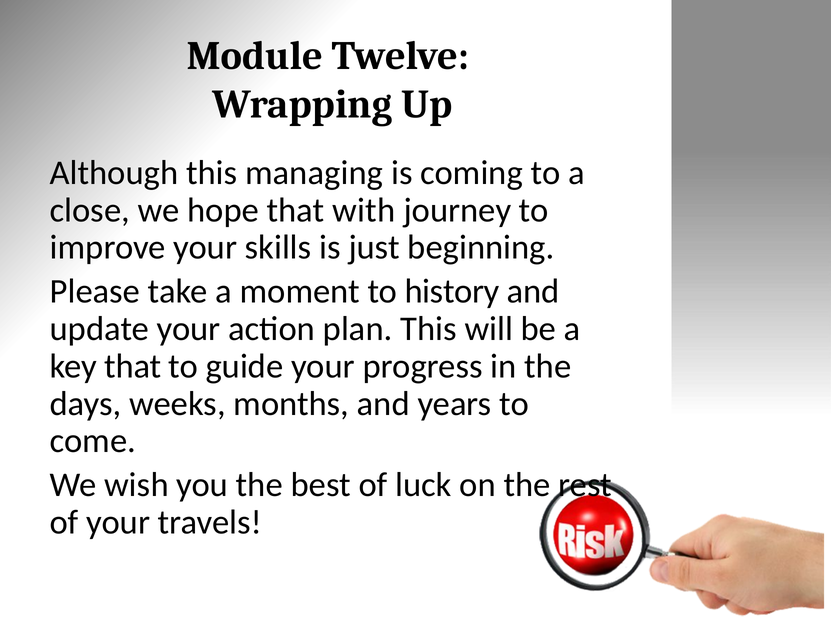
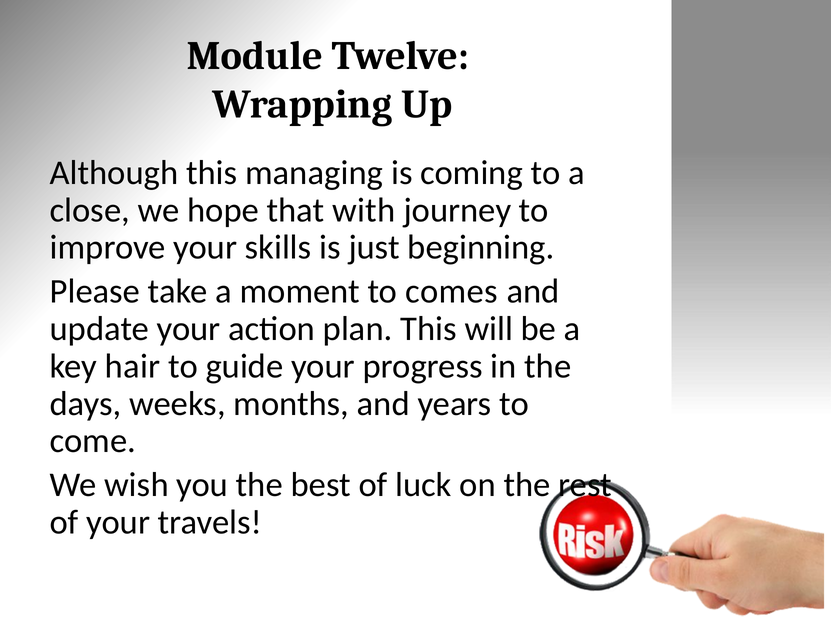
history: history -> comes
key that: that -> hair
